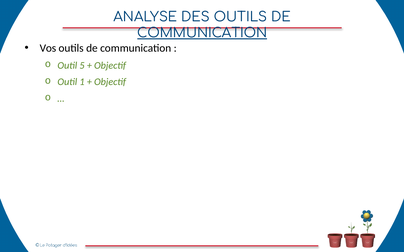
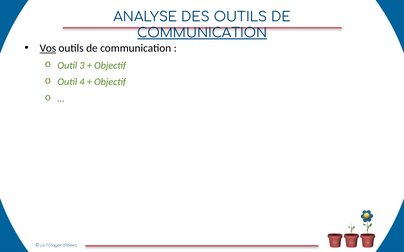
Vos underline: none -> present
5: 5 -> 3
1: 1 -> 4
